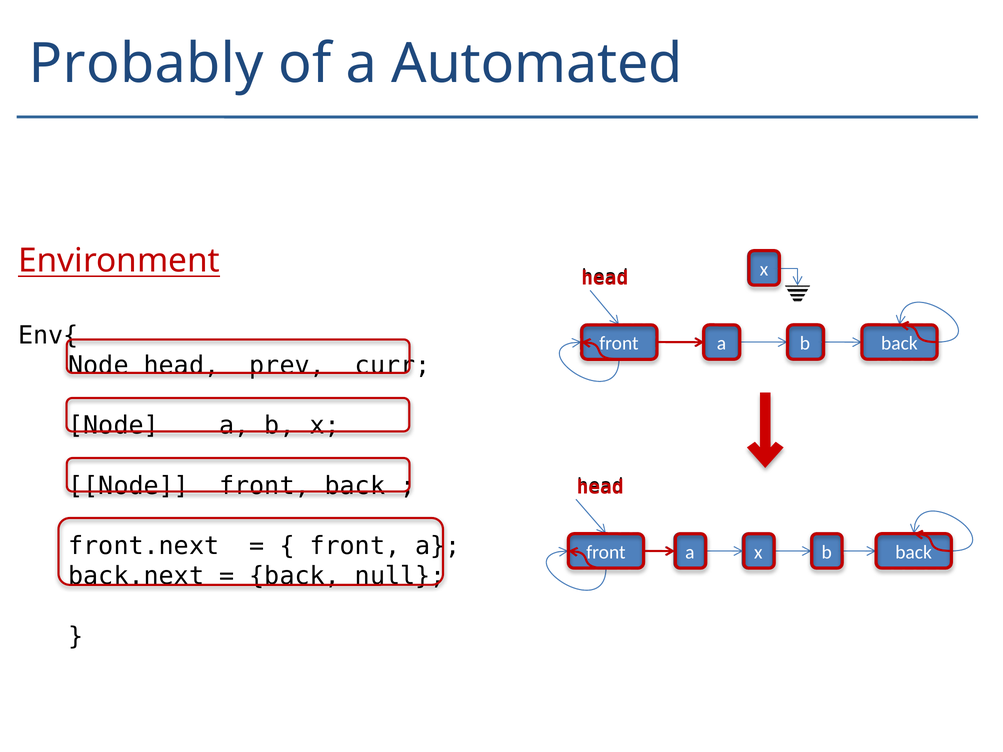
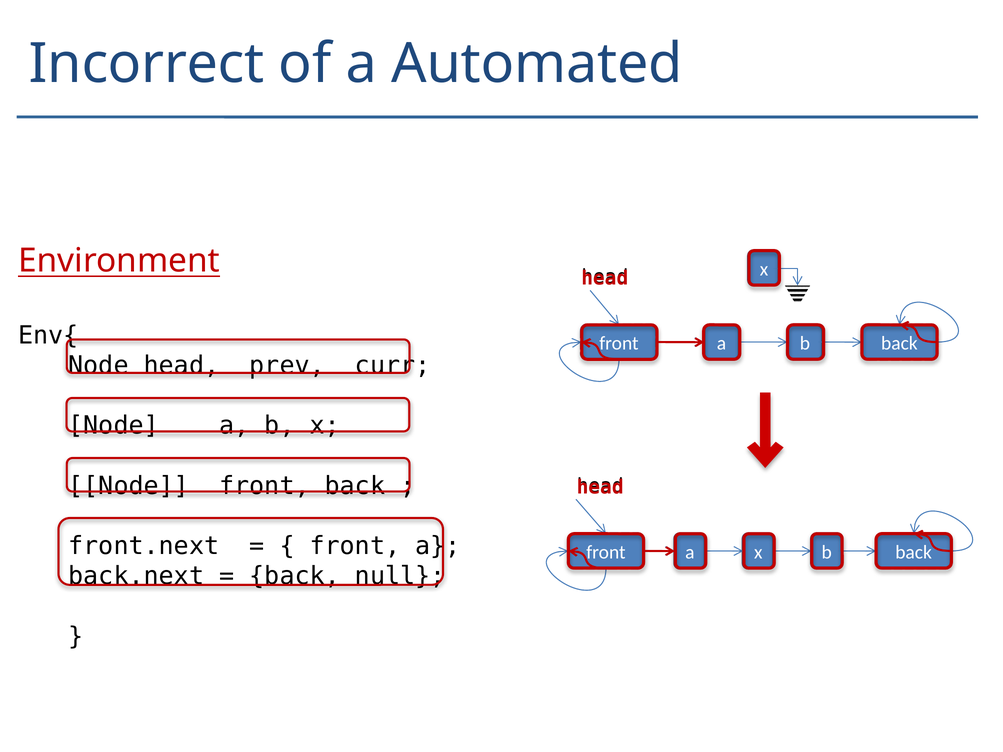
Probably: Probably -> Incorrect
